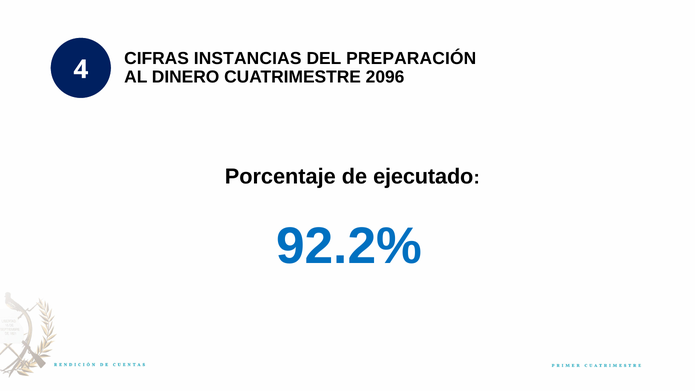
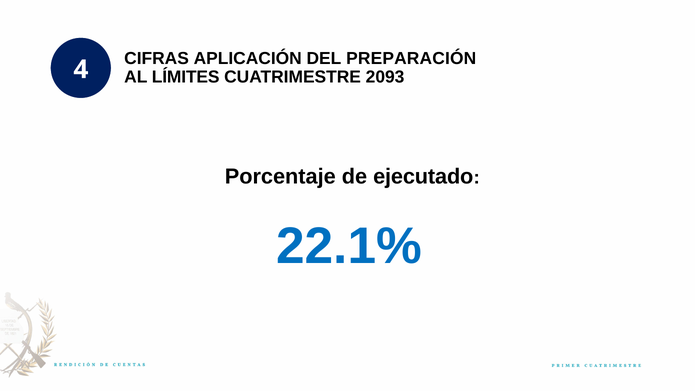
INSTANCIAS: INSTANCIAS -> APLICACIÓN
DINERO: DINERO -> LÍMITES
2096: 2096 -> 2093
92.2%: 92.2% -> 22.1%
